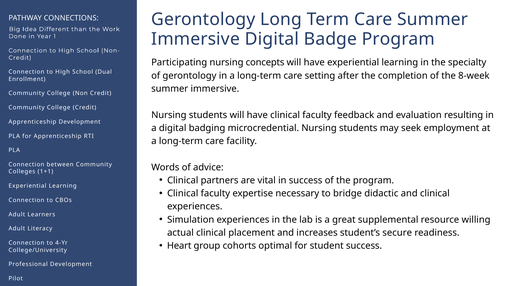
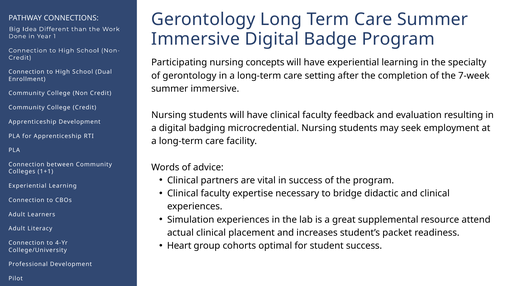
8-week: 8-week -> 7-week
willing: willing -> attend
secure: secure -> packet
